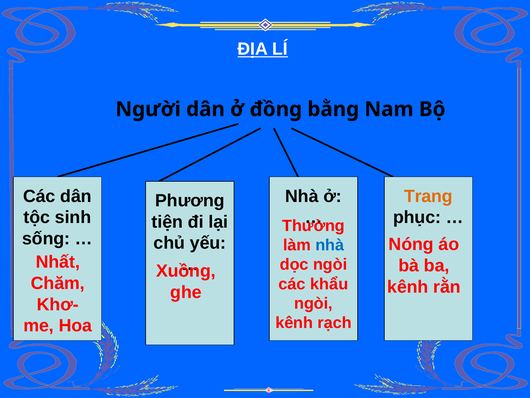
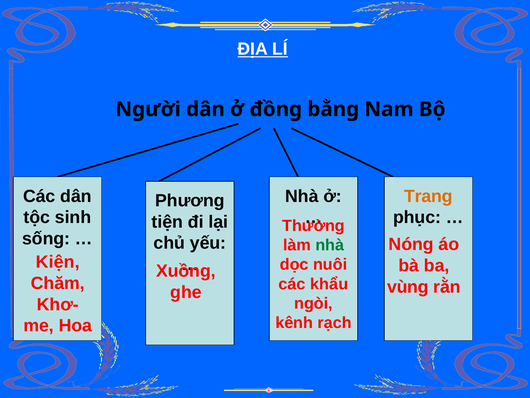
nhà at (330, 245) colour: blue -> green
Nhất: Nhất -> Kiện
dọc ngòi: ngòi -> nuôi
kênh at (408, 287): kênh -> vùng
